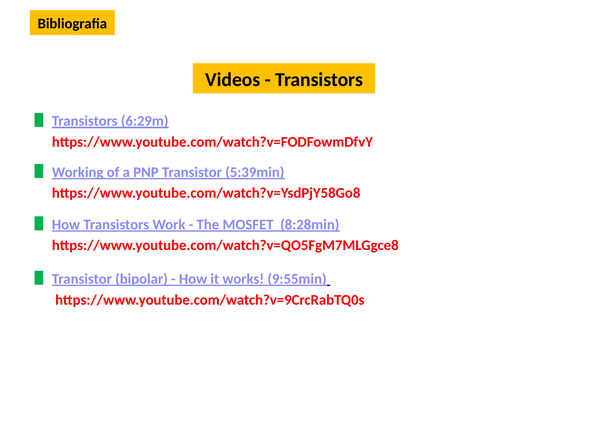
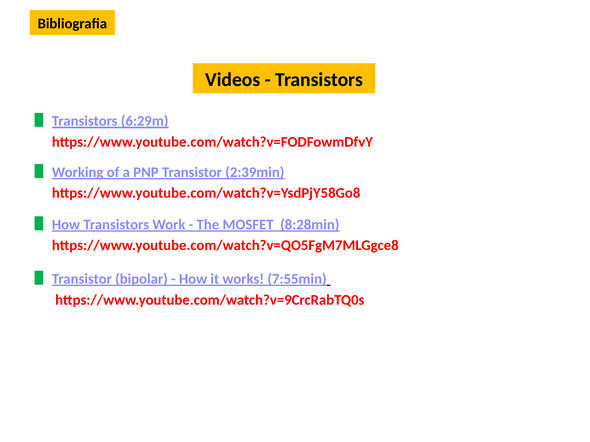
5:39min: 5:39min -> 2:39min
9:55min: 9:55min -> 7:55min
